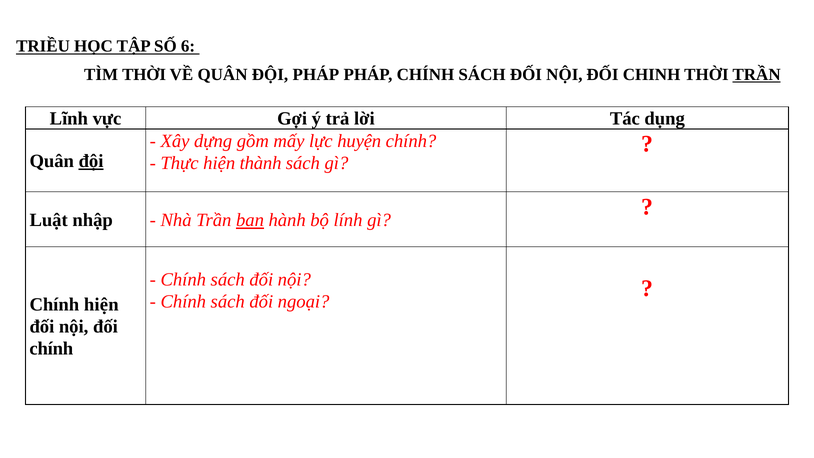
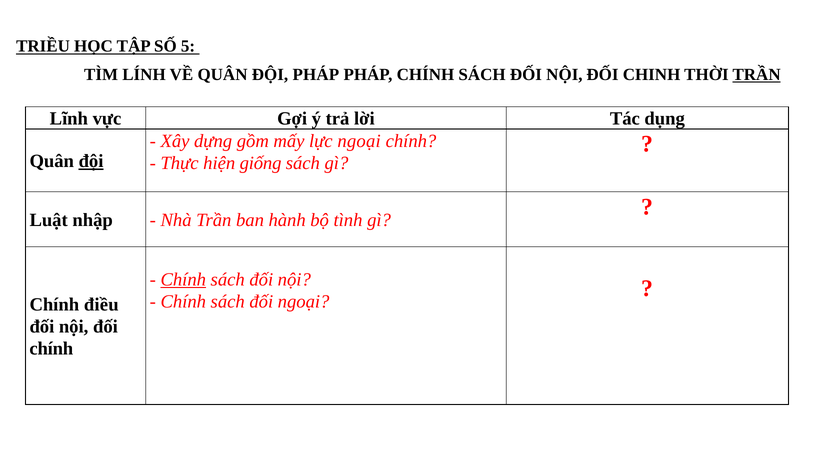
6: 6 -> 5
TÌM THỜI: THỜI -> LÍNH
lực huyện: huyện -> ngoại
thành: thành -> giống
ban underline: present -> none
lính: lính -> tình
Chính at (183, 279) underline: none -> present
Chính hiện: hiện -> điều
